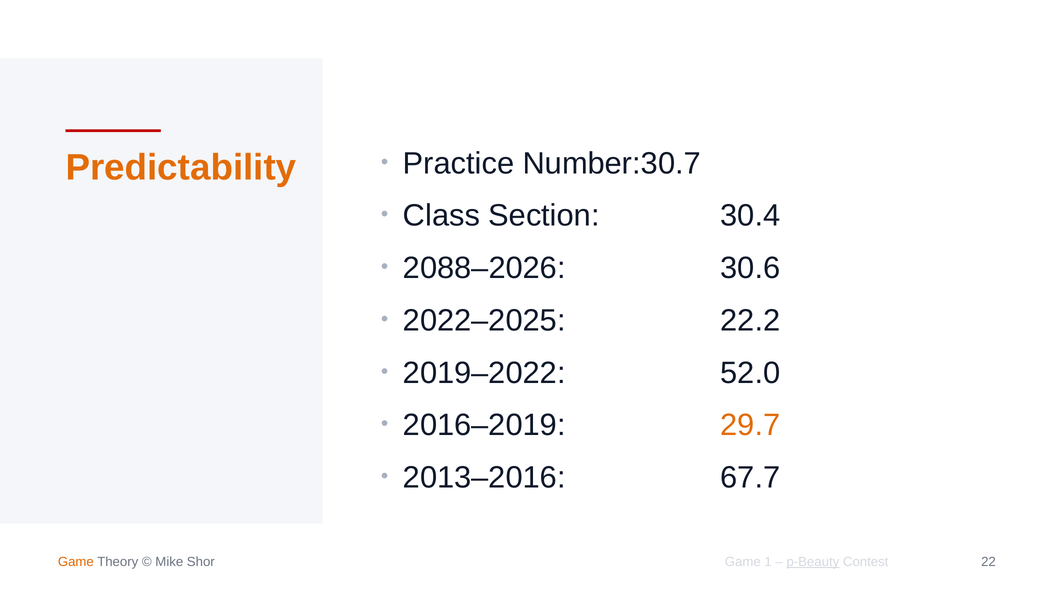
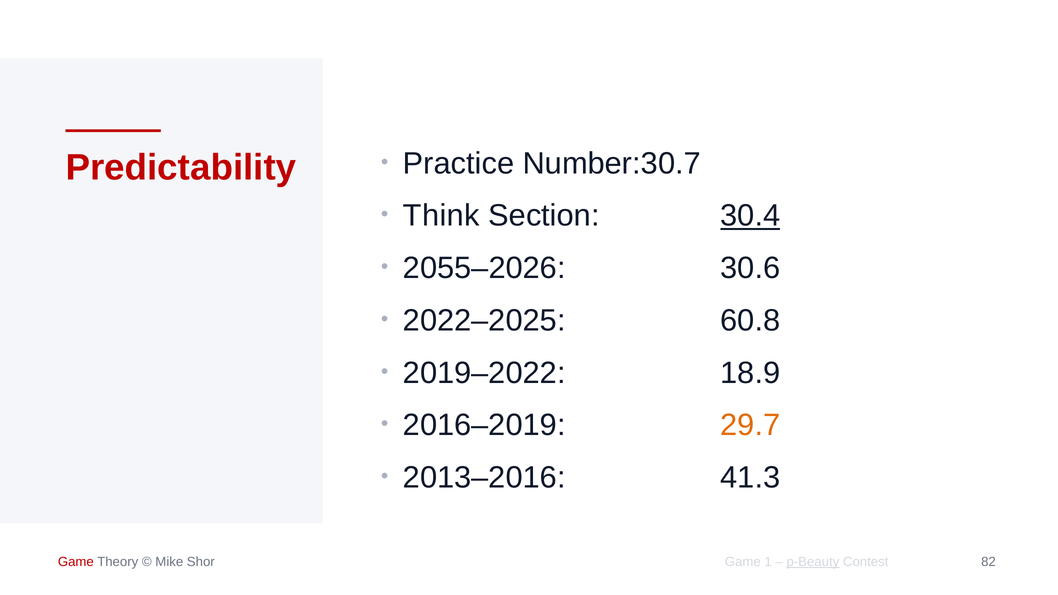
Predictability colour: orange -> red
Class: Class -> Think
30.4 underline: none -> present
2088–2026: 2088–2026 -> 2055–2026
22.2: 22.2 -> 60.8
52.0: 52.0 -> 18.9
67.7: 67.7 -> 41.3
Game at (76, 562) colour: orange -> red
22: 22 -> 82
